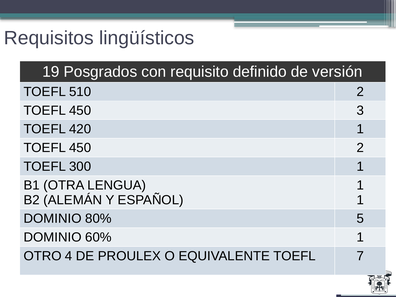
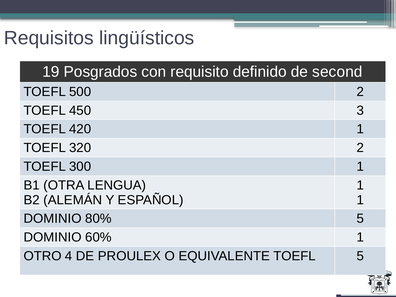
versión: versión -> second
510: 510 -> 500
450 at (80, 148): 450 -> 320
TOEFL 7: 7 -> 5
